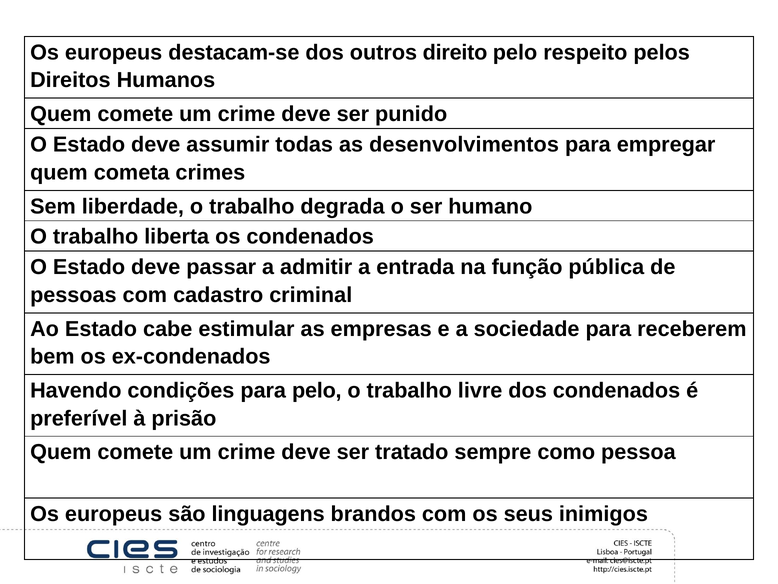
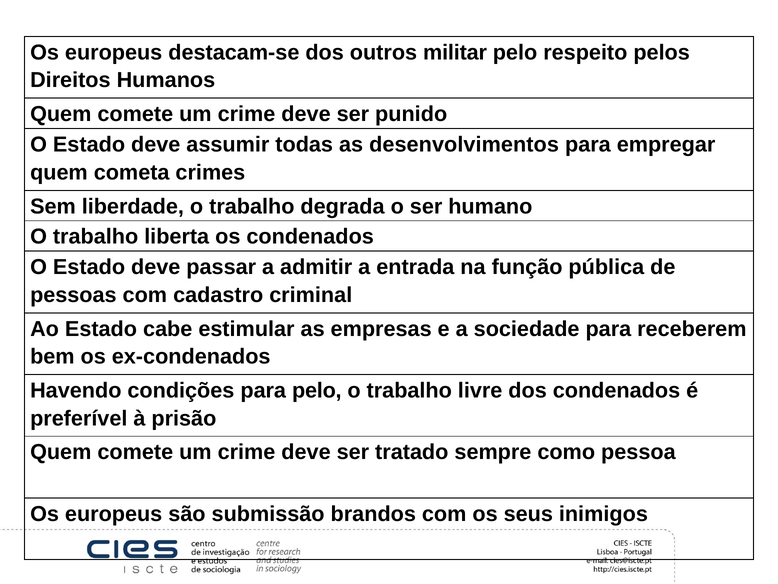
direito: direito -> militar
linguagens: linguagens -> submissão
